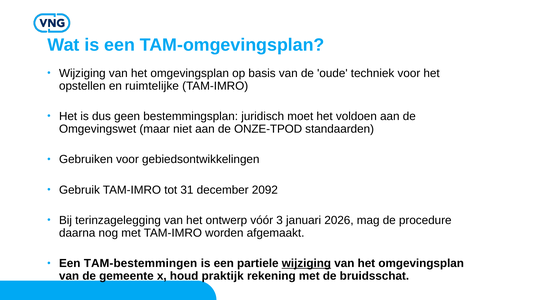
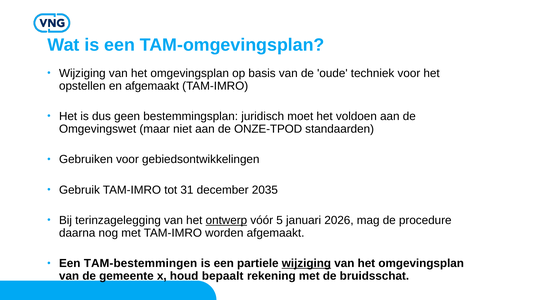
en ruimtelijke: ruimtelijke -> afgemaakt
2092: 2092 -> 2035
ontwerp underline: none -> present
3: 3 -> 5
praktijk: praktijk -> bepaalt
